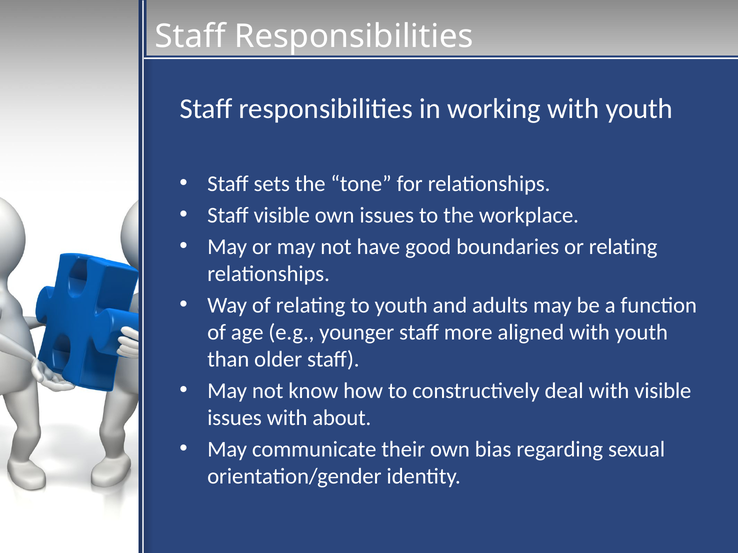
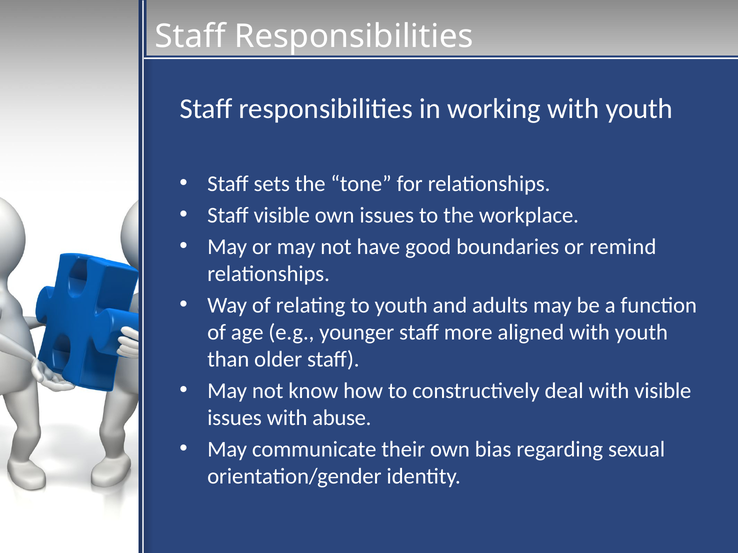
or relating: relating -> remind
about: about -> abuse
